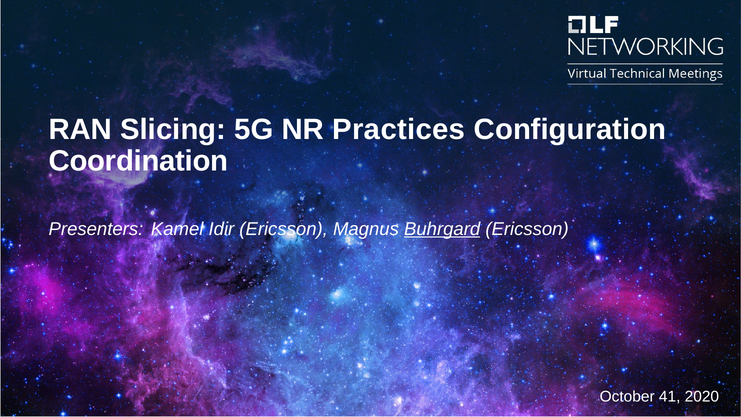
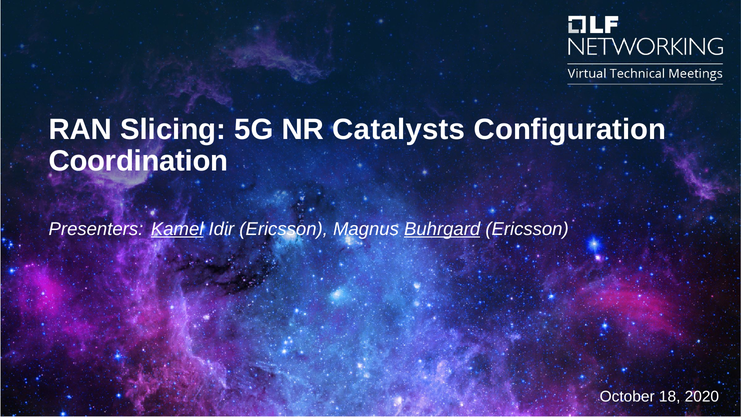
Practices: Practices -> Catalysts
Kamel underline: none -> present
41: 41 -> 18
